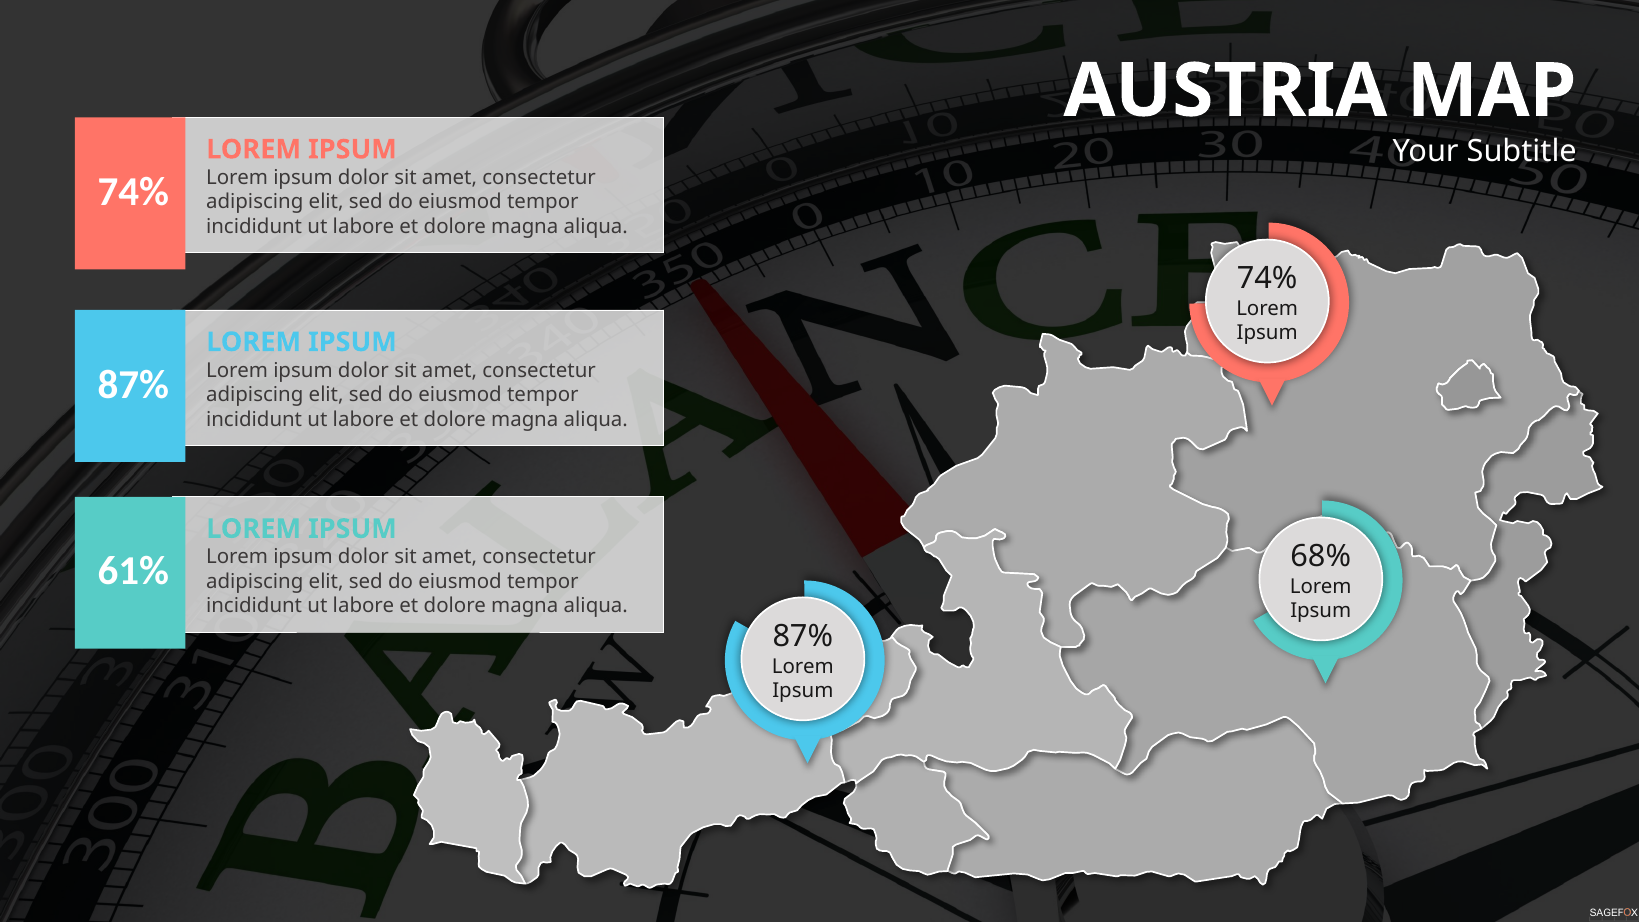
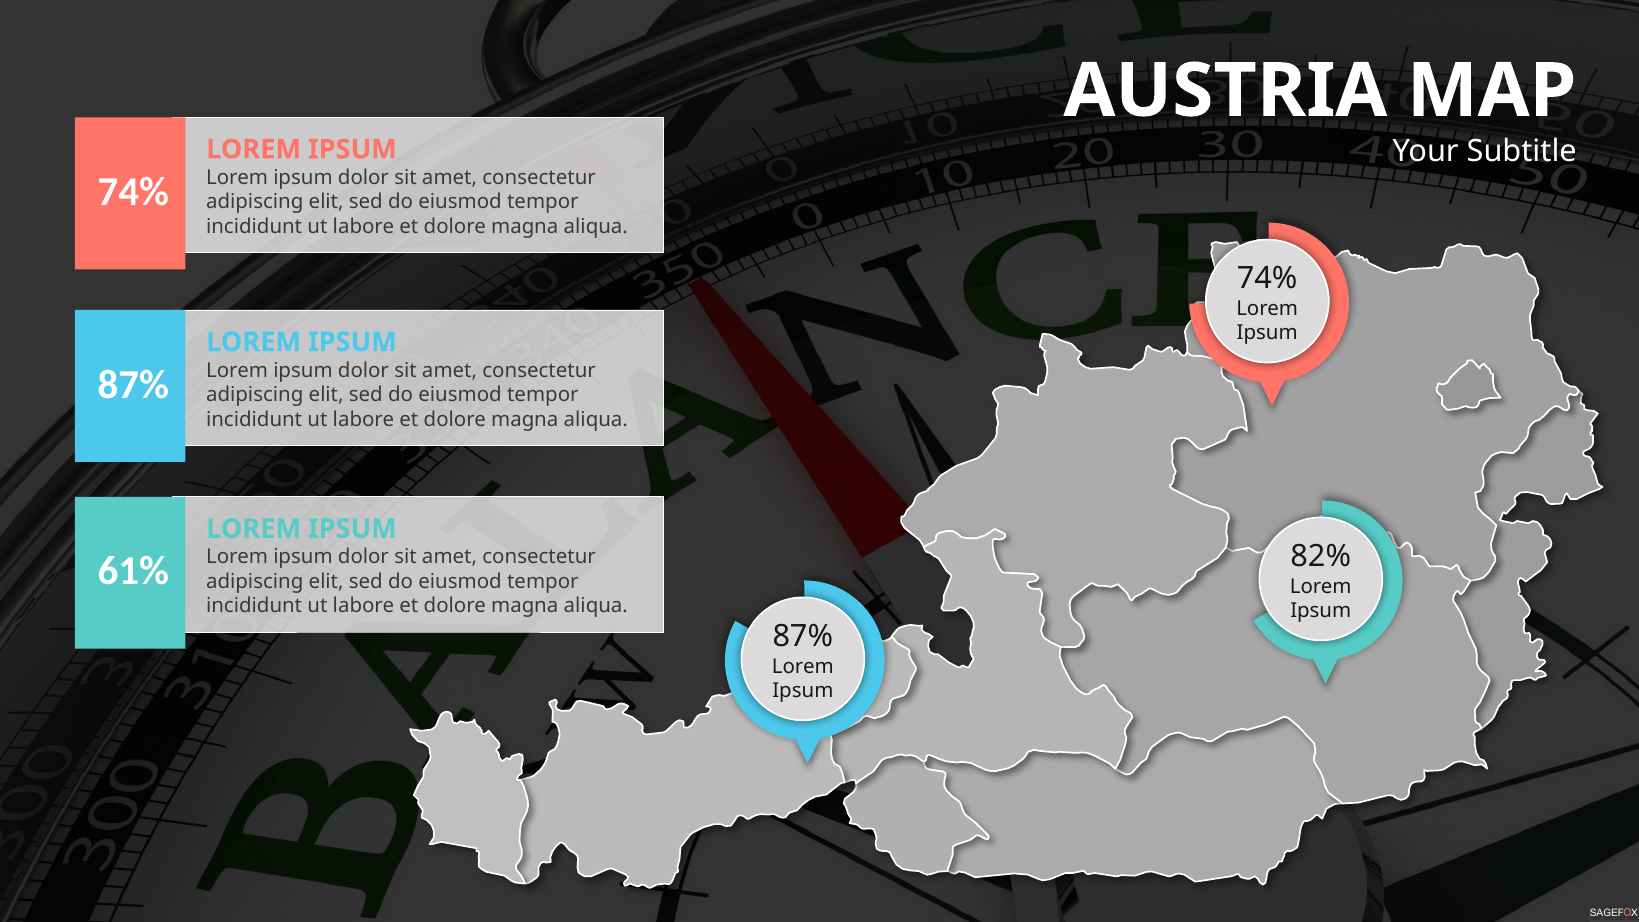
68%: 68% -> 82%
